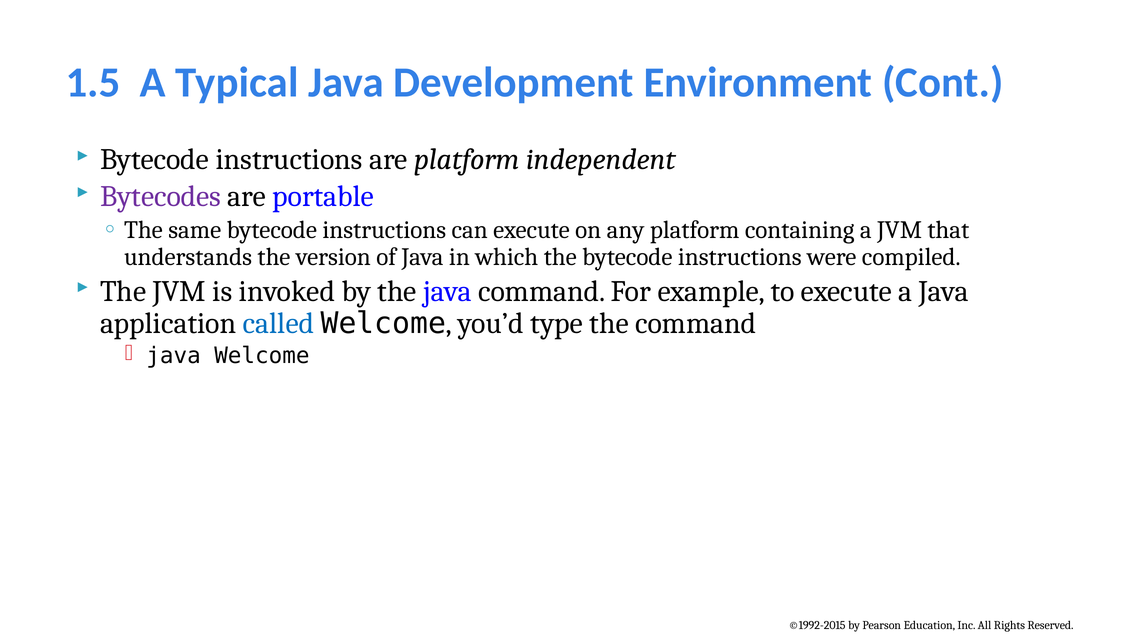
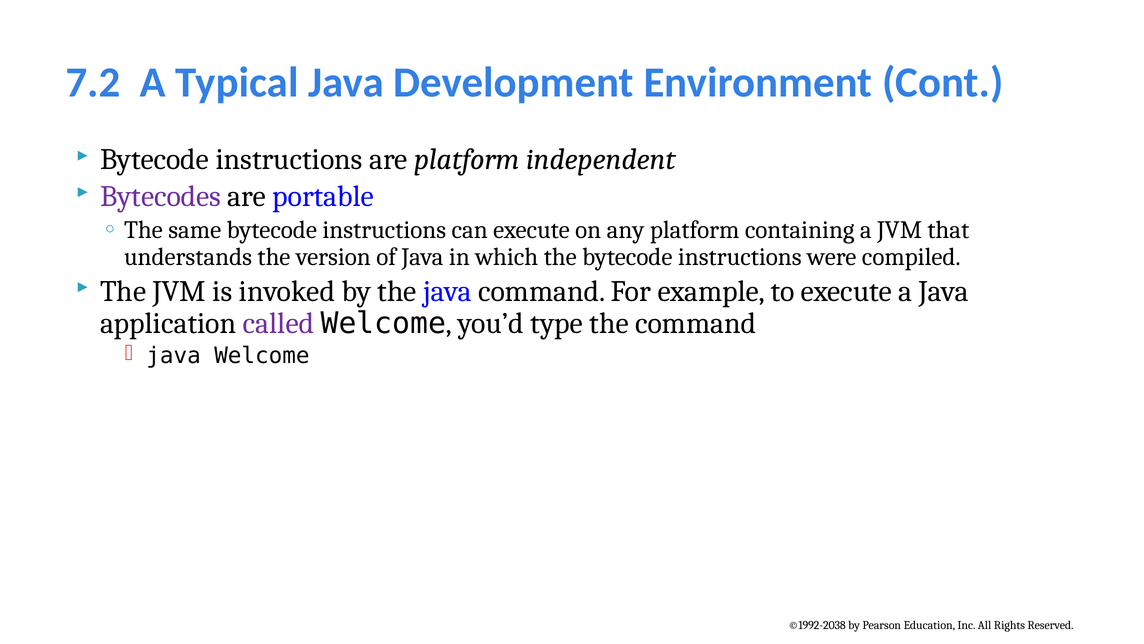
1.5: 1.5 -> 7.2
called colour: blue -> purple
©1992-2015: ©1992-2015 -> ©1992-2038
